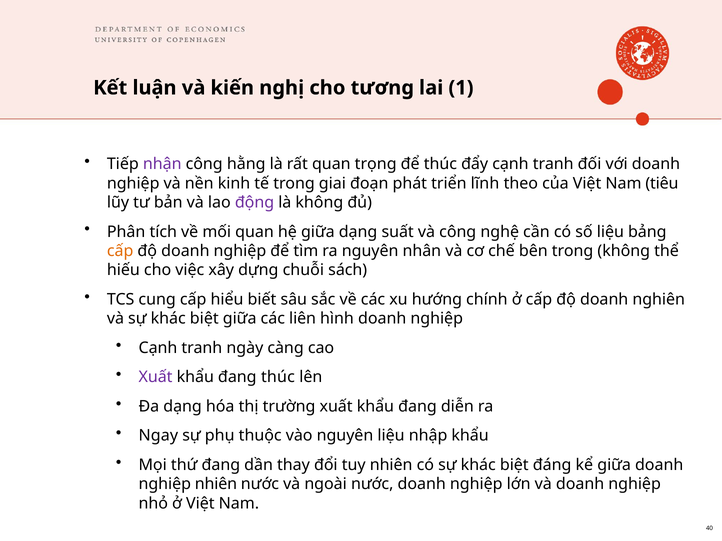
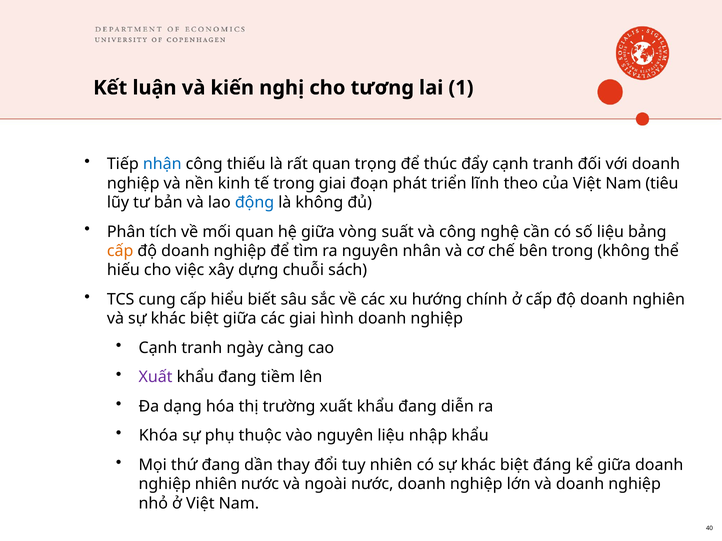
nhận colour: purple -> blue
hằng: hằng -> thiếu
động colour: purple -> blue
giữa dạng: dạng -> vòng
các liên: liên -> giai
đang thúc: thúc -> tiềm
Ngay: Ngay -> Khóa
